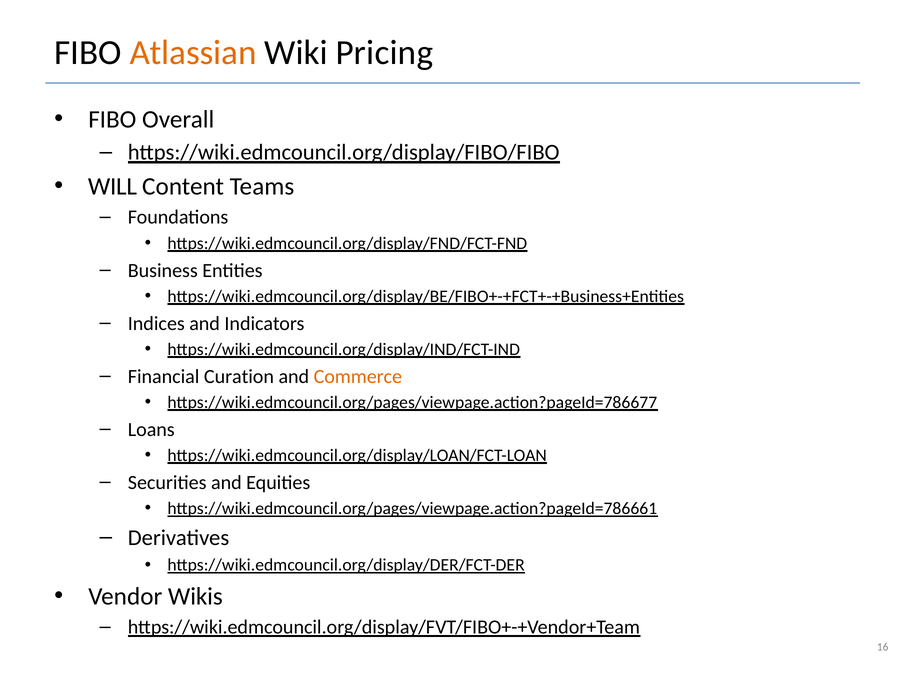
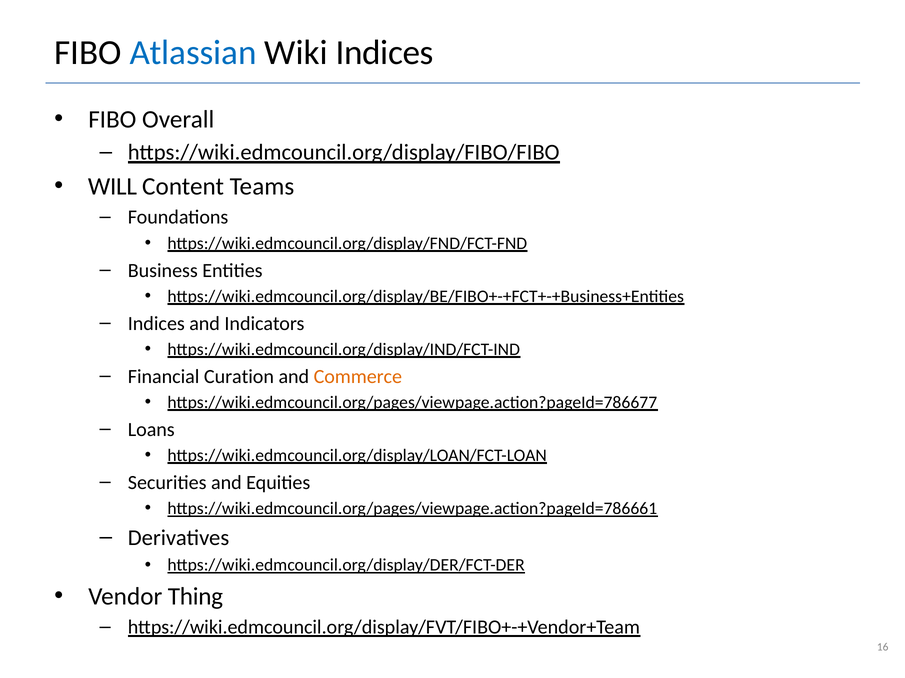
Atlassian colour: orange -> blue
Wiki Pricing: Pricing -> Indices
Wikis: Wikis -> Thing
